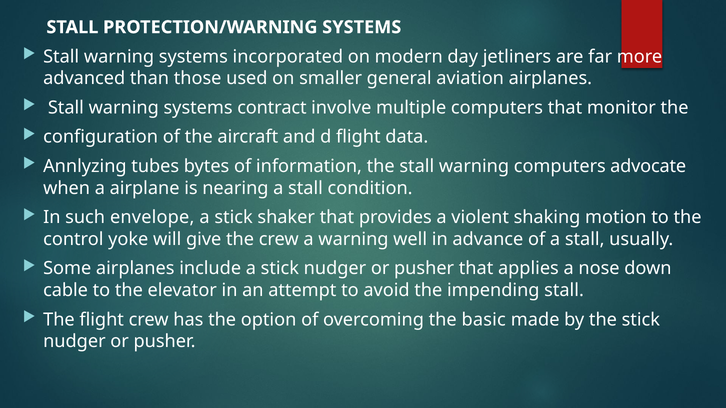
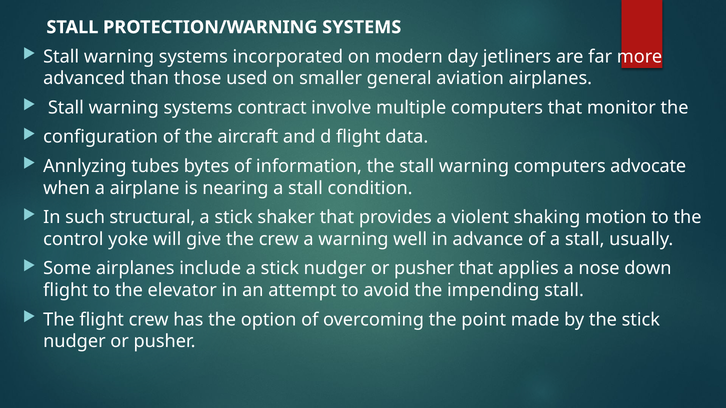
envelope: envelope -> structural
cable at (66, 290): cable -> flight
basic: basic -> point
